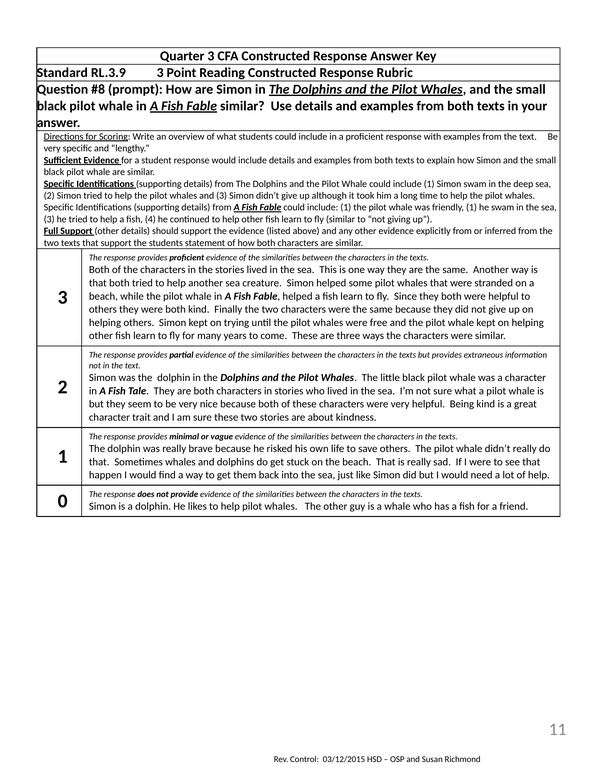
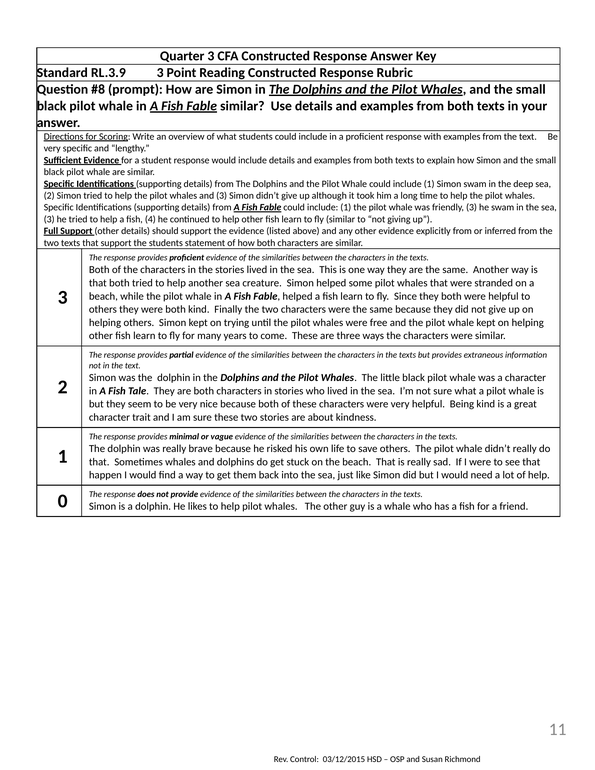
friendly 1: 1 -> 3
